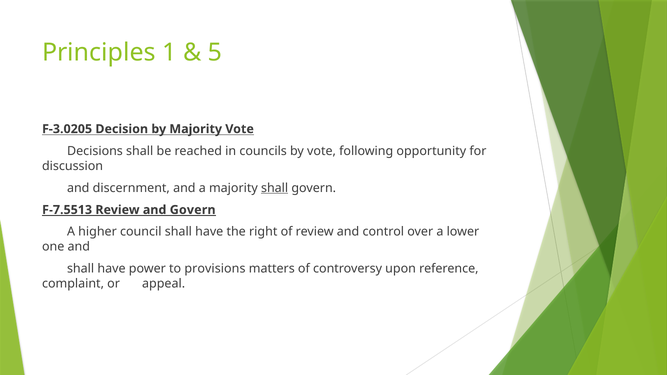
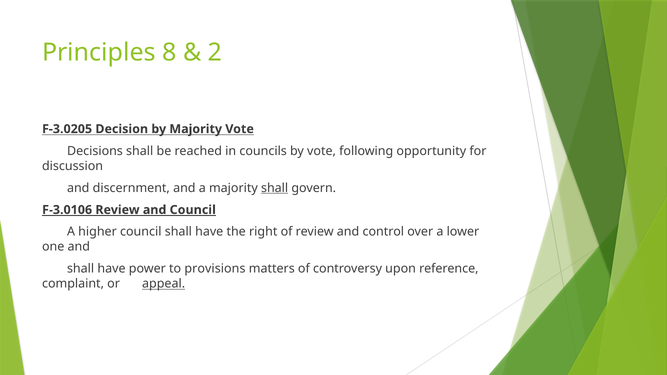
1: 1 -> 8
5: 5 -> 2
F-7.5513: F-7.5513 -> F-3.0106
and Govern: Govern -> Council
appeal underline: none -> present
